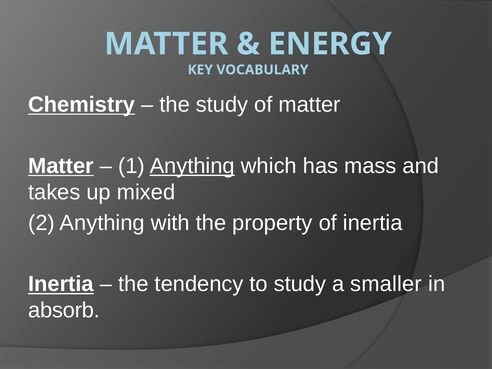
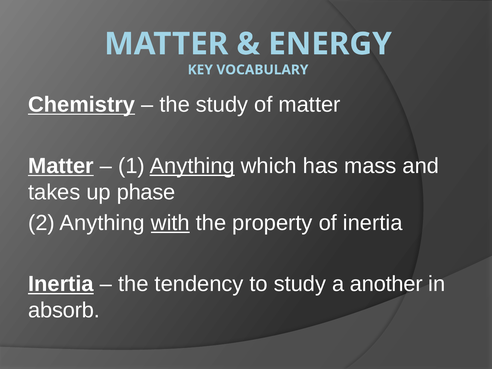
mixed: mixed -> phase
with underline: none -> present
smaller: smaller -> another
